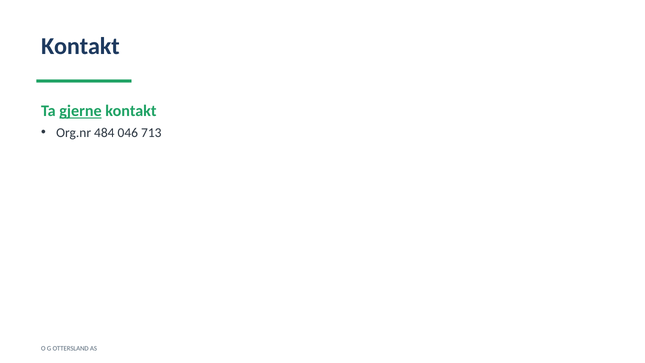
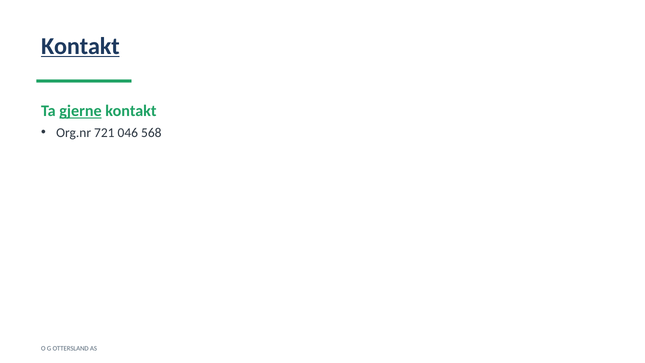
Kontakt at (80, 46) underline: none -> present
484: 484 -> 721
713: 713 -> 568
